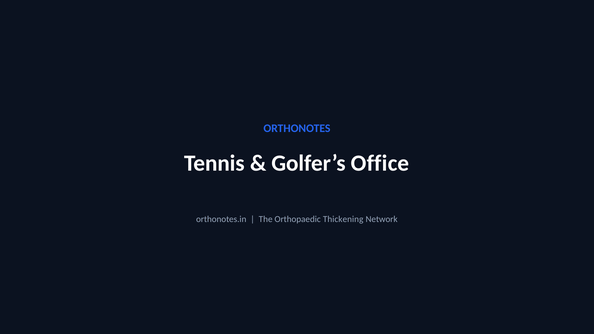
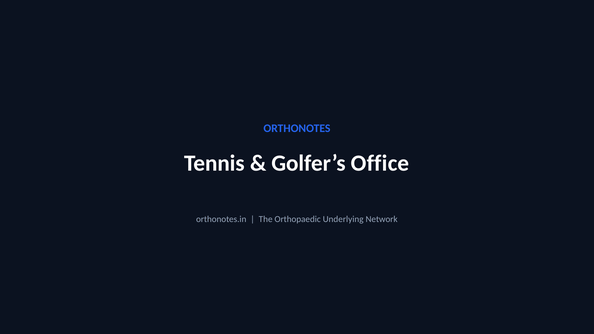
Thickening: Thickening -> Underlying
